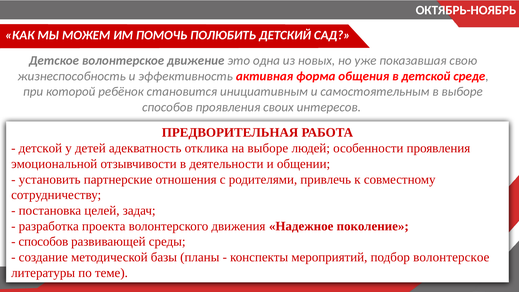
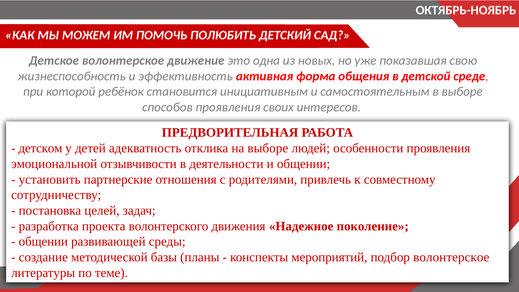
детской at (40, 148): детской -> детском
способов at (43, 242): способов -> общении
